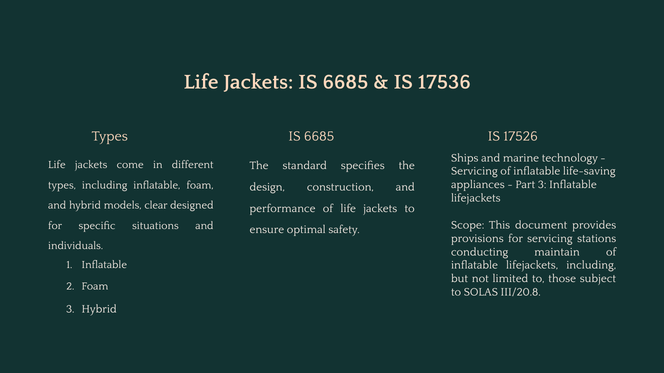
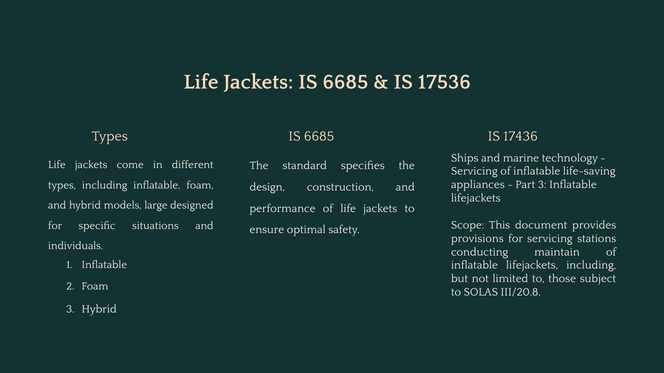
17526: 17526 -> 17436
clear: clear -> large
